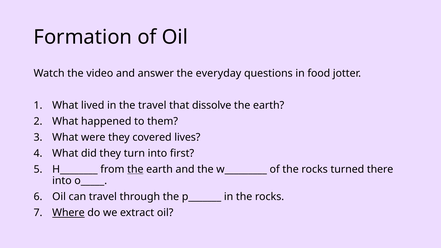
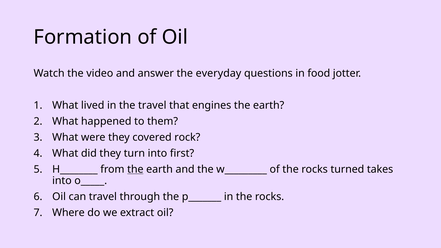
dissolve: dissolve -> engines
lives: lives -> rock
there: there -> takes
Where underline: present -> none
